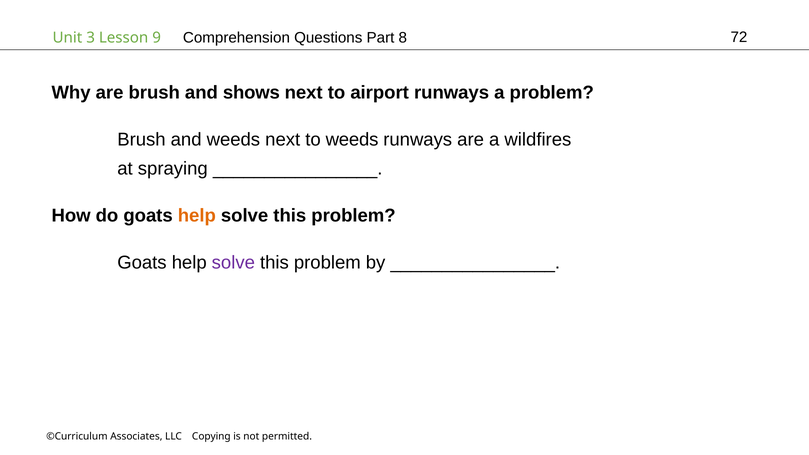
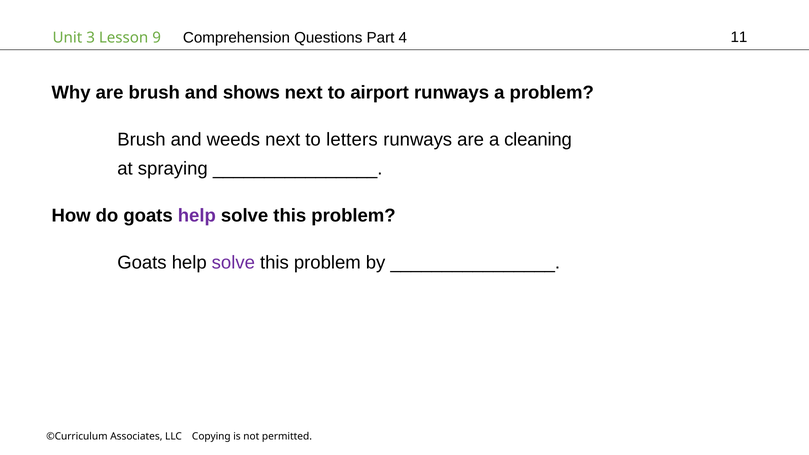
8: 8 -> 4
72: 72 -> 11
to weeds: weeds -> letters
wildfires: wildfires -> cleaning
help at (197, 216) colour: orange -> purple
